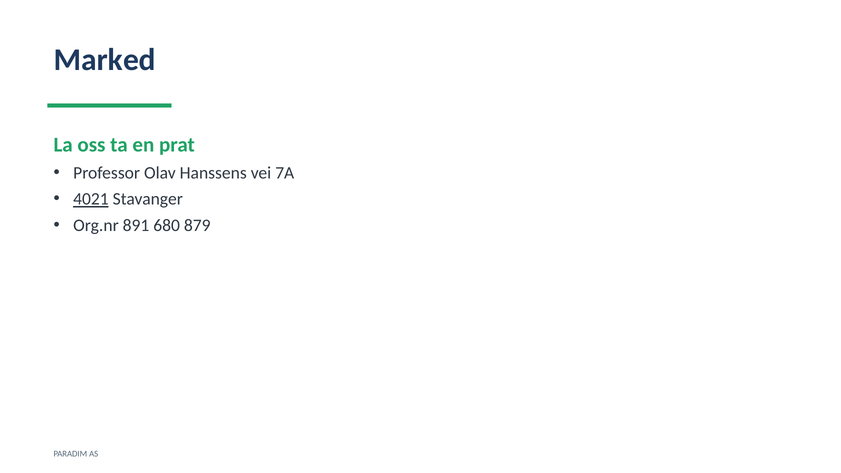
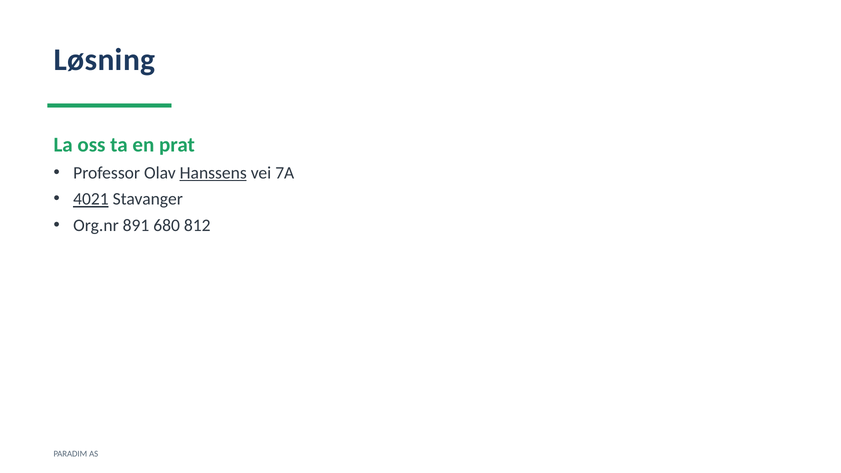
Marked: Marked -> Løsning
Hanssens underline: none -> present
879: 879 -> 812
